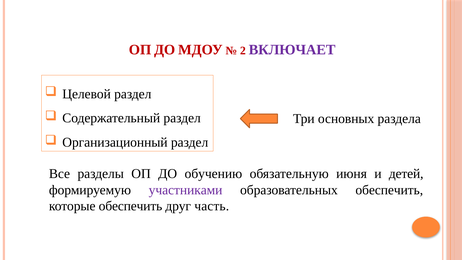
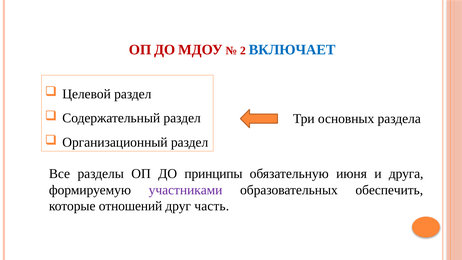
ВКЛЮЧАЕТ colour: purple -> blue
обучению: обучению -> принципы
детей: детей -> друга
которые обеспечить: обеспечить -> отношений
